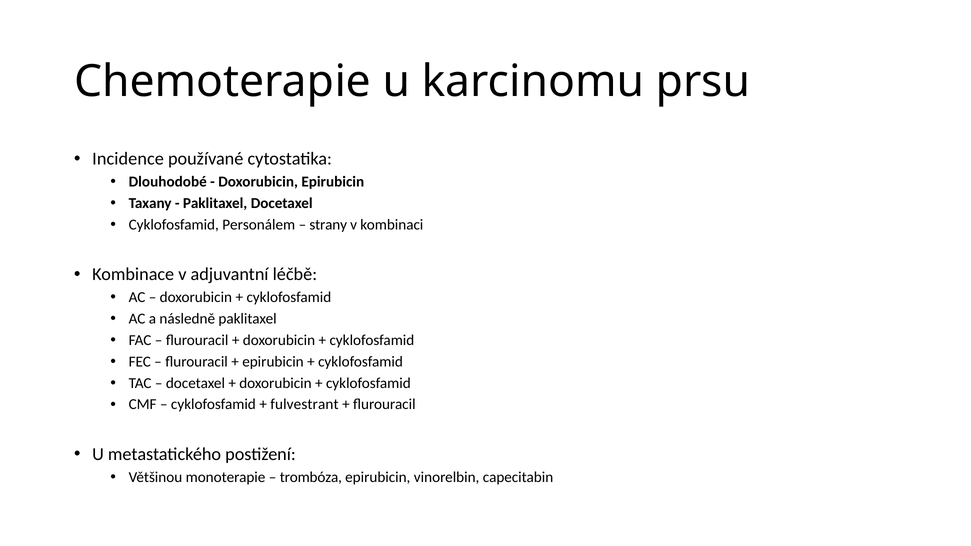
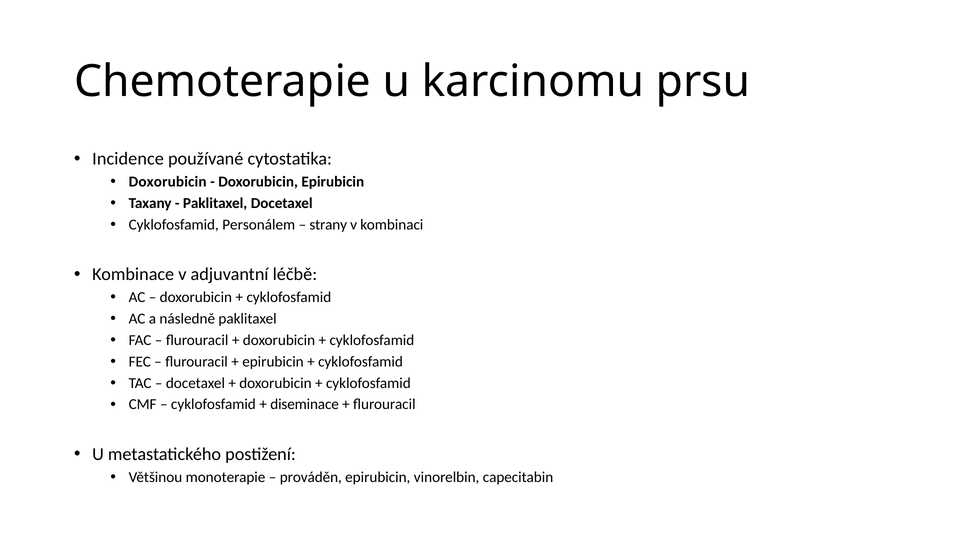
Dlouhodobé at (168, 182): Dlouhodobé -> Doxorubicin
fulvestrant: fulvestrant -> diseminace
trombóza: trombóza -> prováděn
